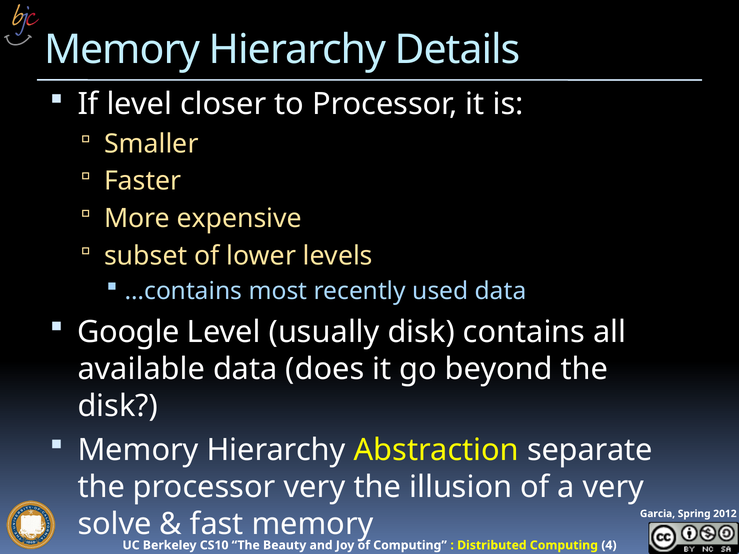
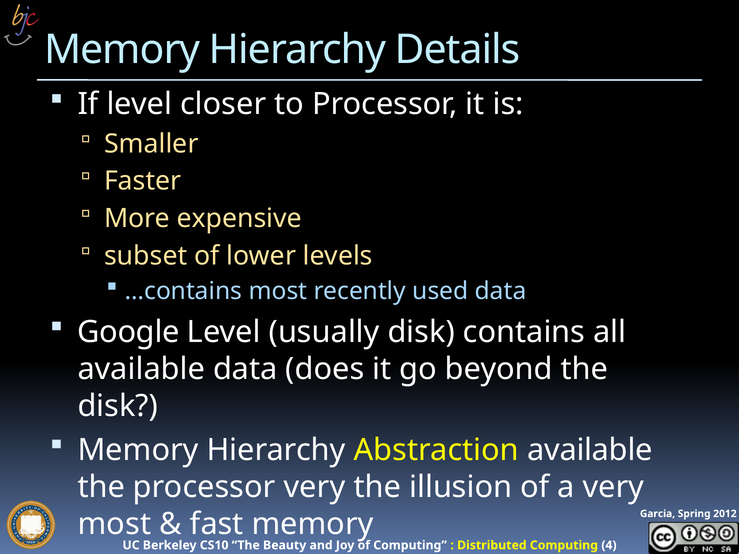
Abstraction separate: separate -> available
solve at (115, 524): solve -> most
